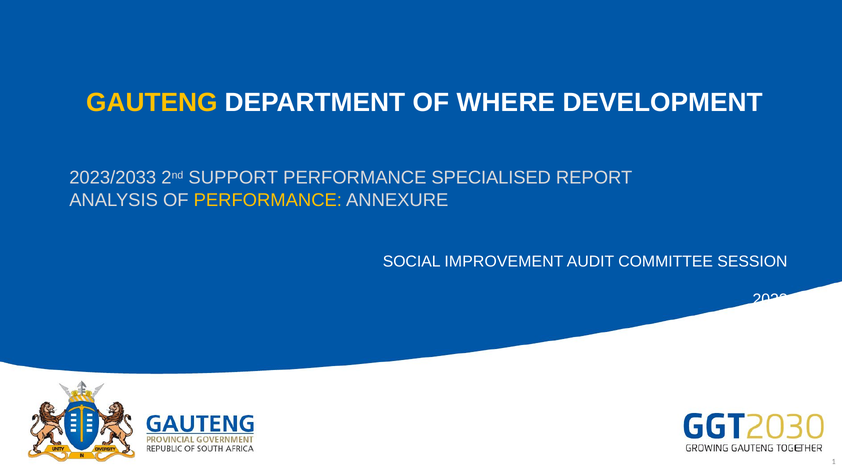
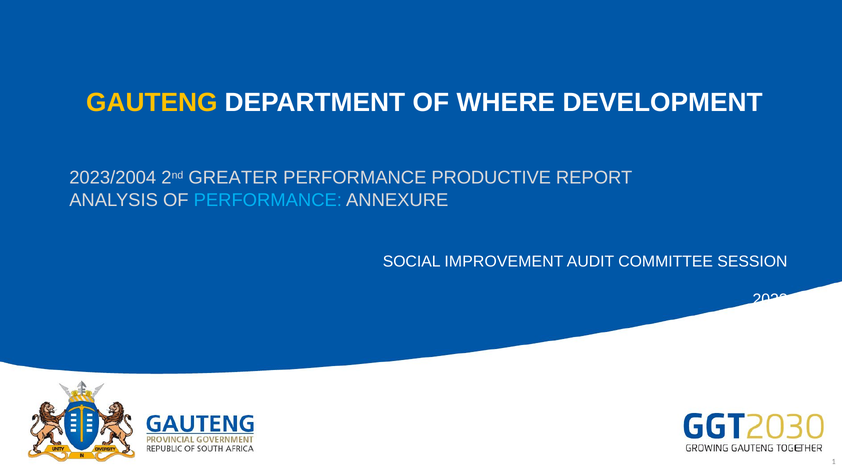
2023/2033: 2023/2033 -> 2023/2004
SUPPORT: SUPPORT -> GREATER
SPECIALISED: SPECIALISED -> PRODUCTIVE
PERFORMANCE at (268, 200) colour: yellow -> light blue
